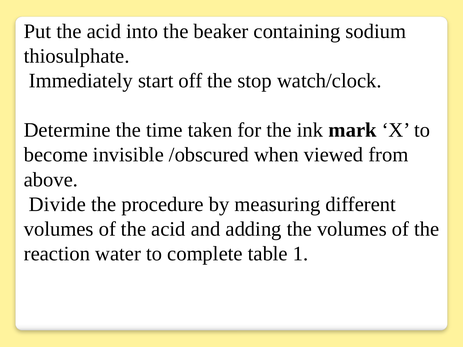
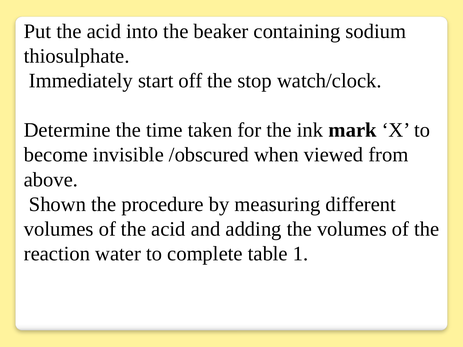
Divide: Divide -> Shown
